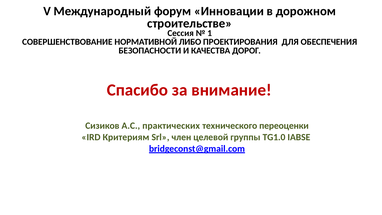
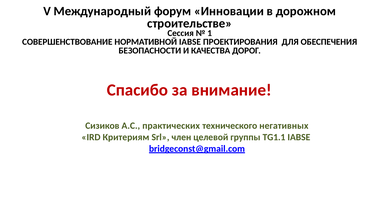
НОРМАТИВНОЙ ЛИБО: ЛИБО -> IABSE
переоценки: переоценки -> негативных
TG1.0: TG1.0 -> TG1.1
